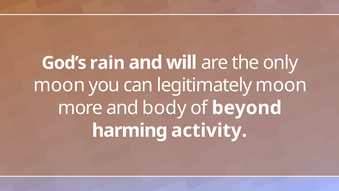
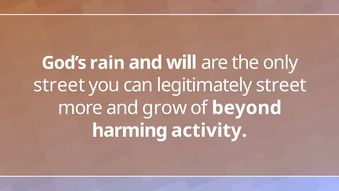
moon at (59, 85): moon -> street
legitimately moon: moon -> street
body: body -> grow
